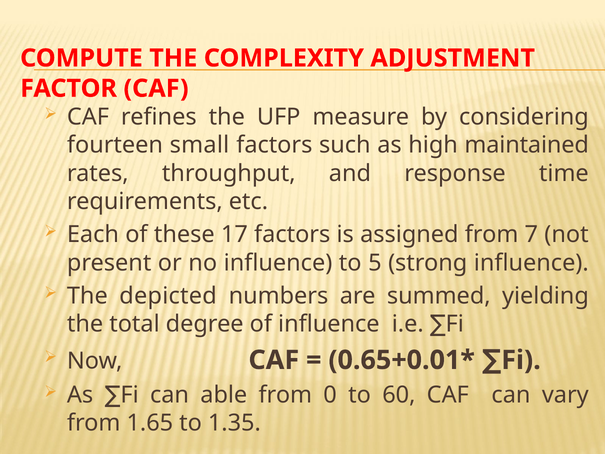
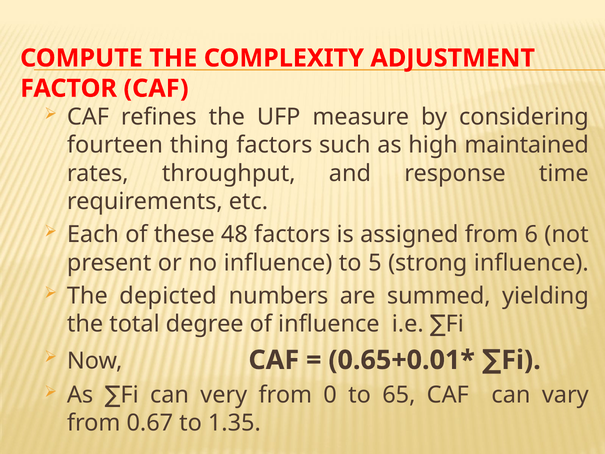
small: small -> thing
17: 17 -> 48
7: 7 -> 6
able: able -> very
60: 60 -> 65
1.65: 1.65 -> 0.67
